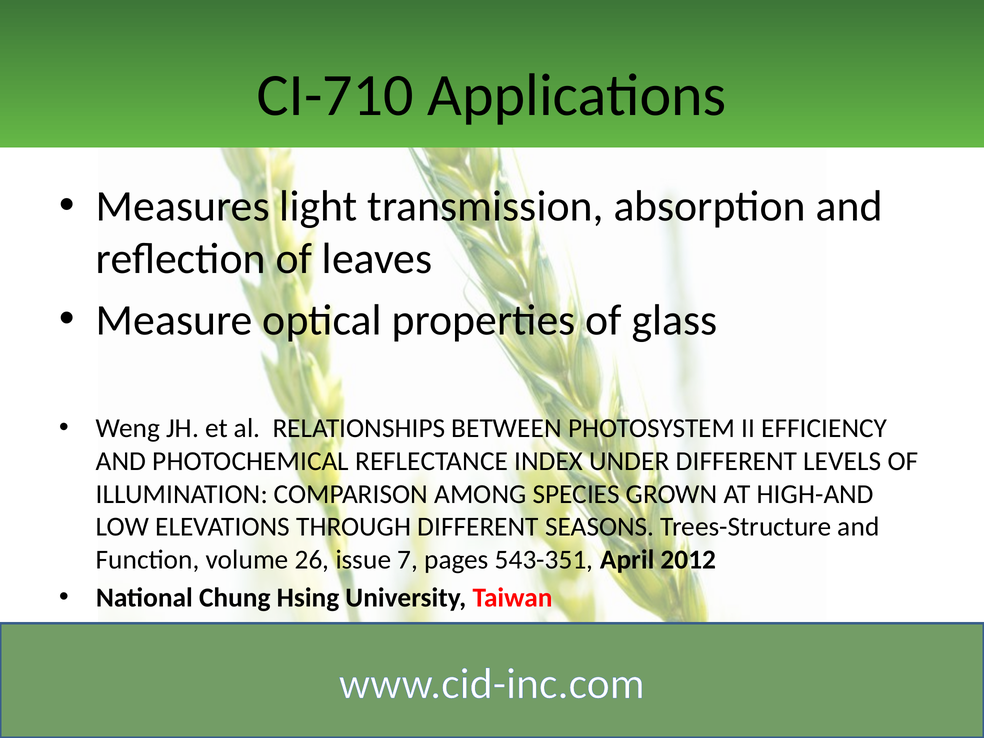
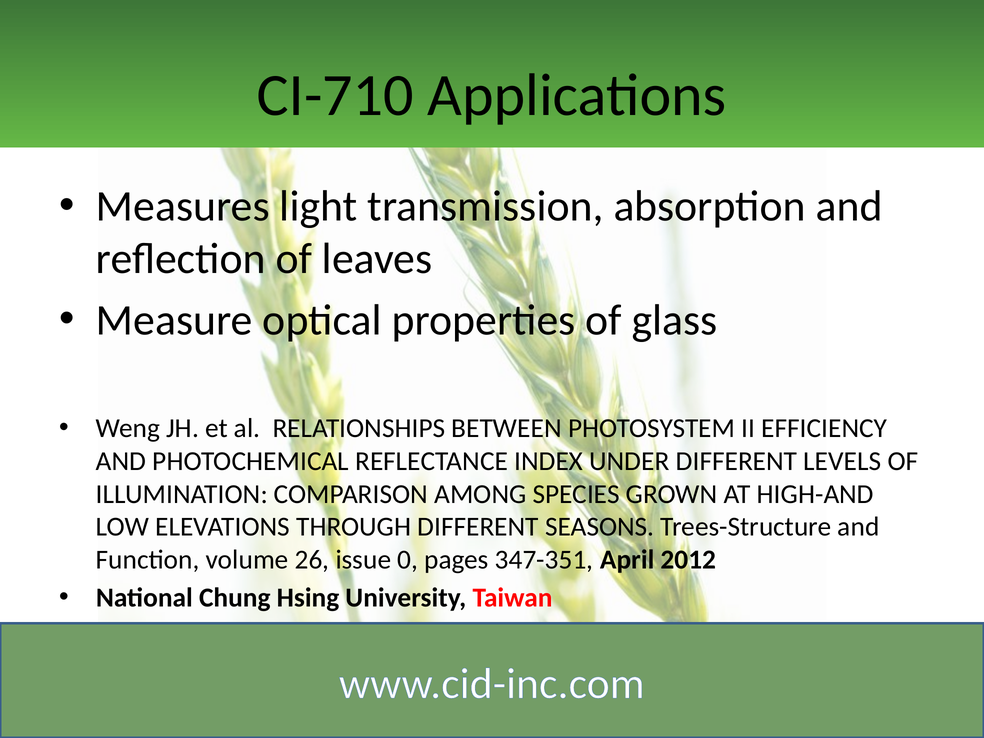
7: 7 -> 0
543-351: 543-351 -> 347-351
